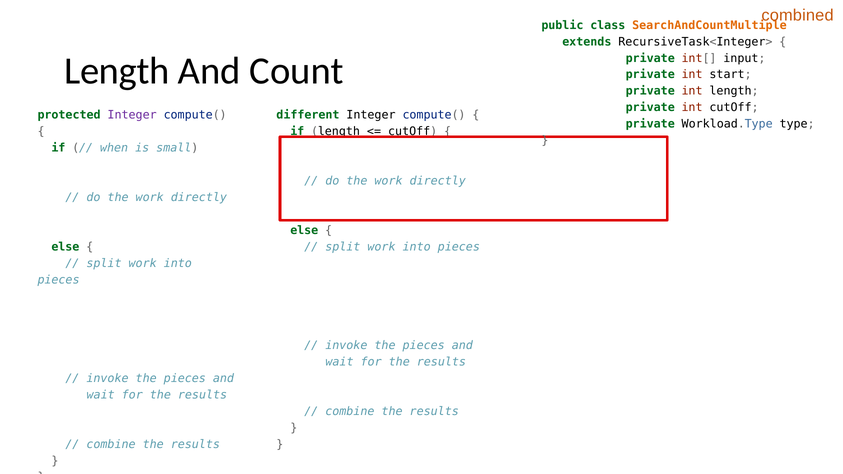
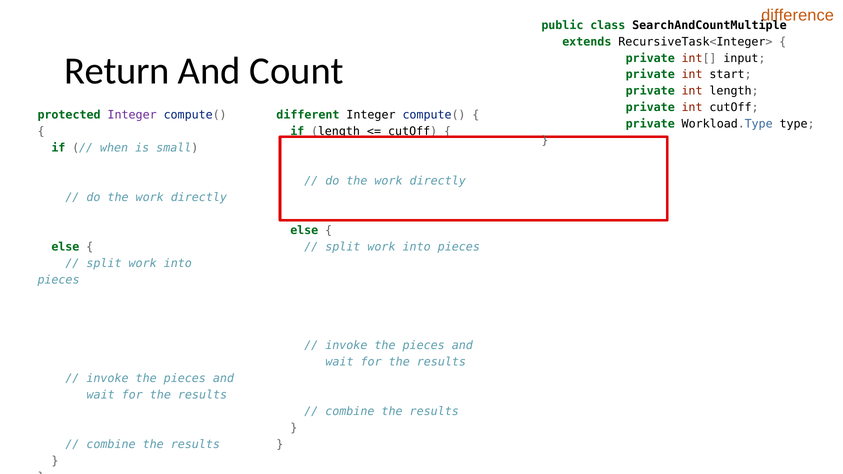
combined: combined -> difference
SearchAndCountMultiple colour: orange -> black
Length at (117, 71): Length -> Return
